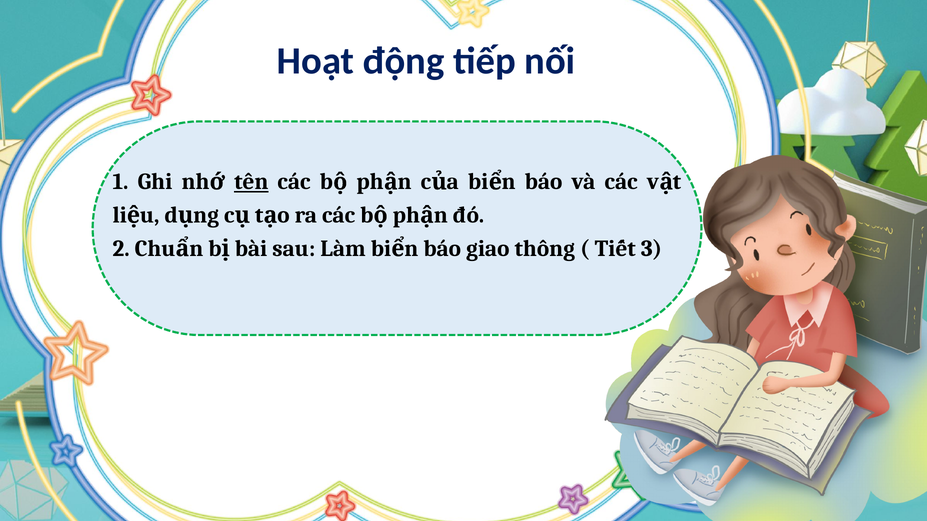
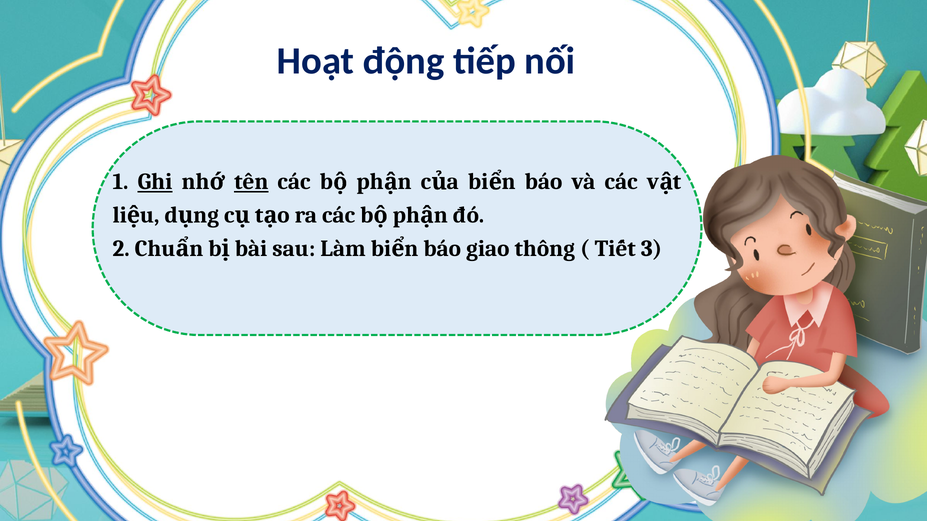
Ghi underline: none -> present
